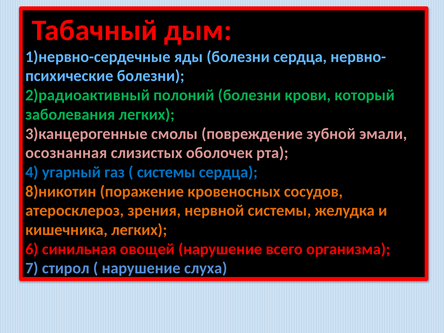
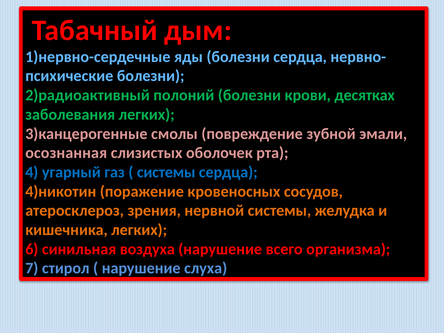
который: который -> десятках
8)никотин: 8)никотин -> 4)никотин
овощей: овощей -> воздуха
